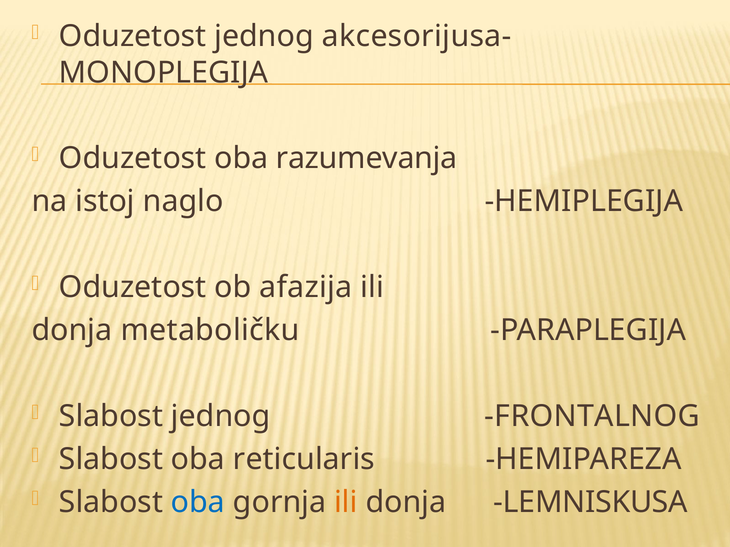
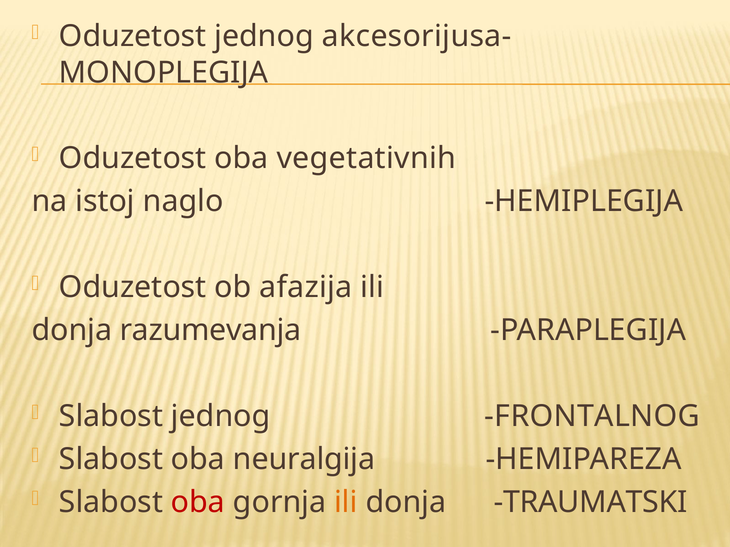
razumevanja: razumevanja -> vegetativnih
metaboličku: metaboličku -> razumevanja
reticularis: reticularis -> neuralgija
oba at (198, 503) colour: blue -> red
LEMNISKUSA: LEMNISKUSA -> TRAUMATSKI
